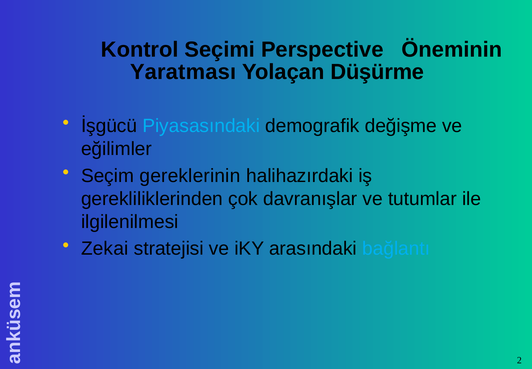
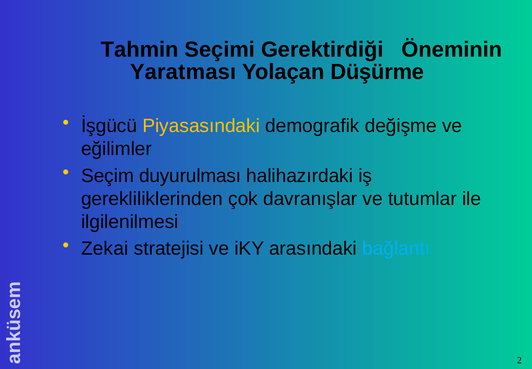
Kontrol: Kontrol -> Tahmin
Perspective: Perspective -> Gerektirdiği
Piyasasındaki colour: light blue -> yellow
gereklerinin: gereklerinin -> duyurulması
